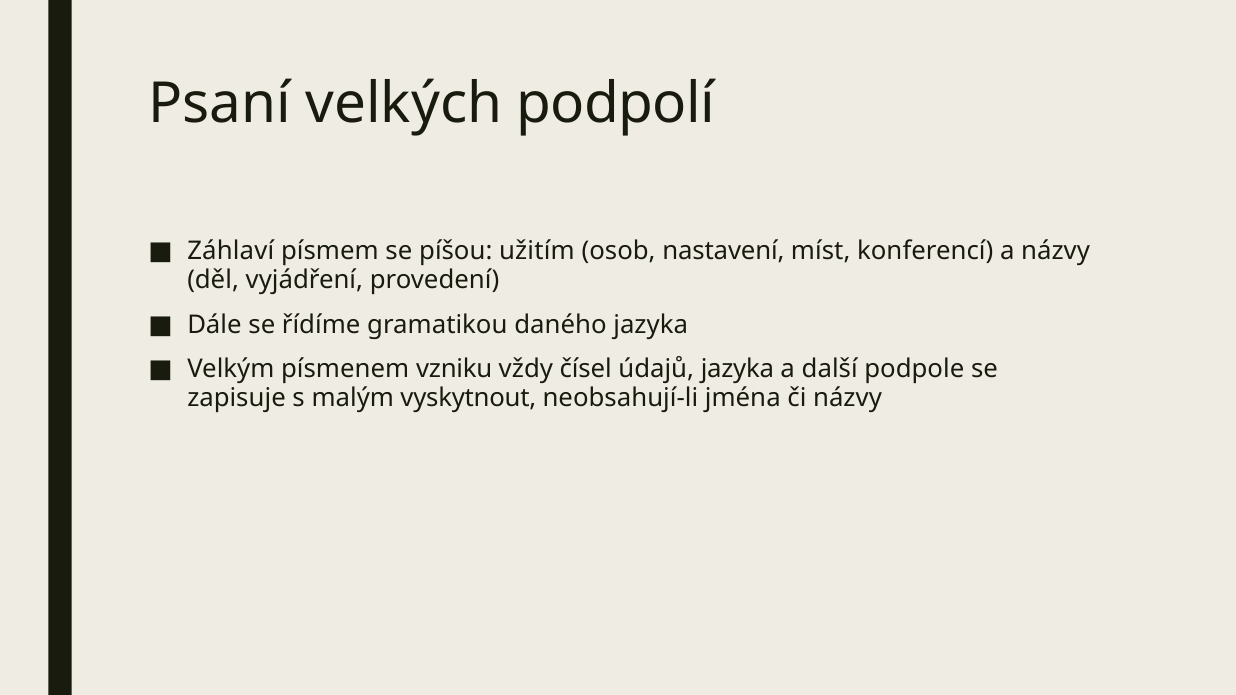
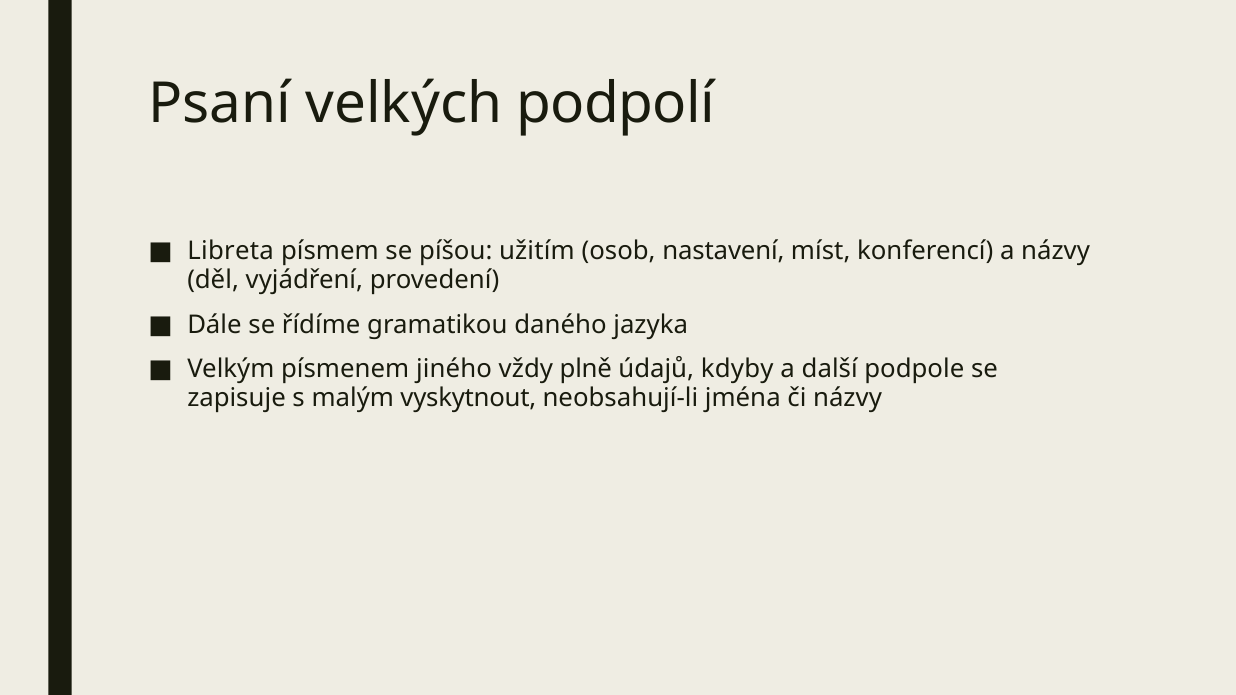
Záhlaví: Záhlaví -> Libreta
vzniku: vzniku -> jiného
čísel: čísel -> plně
údajů jazyka: jazyka -> kdyby
